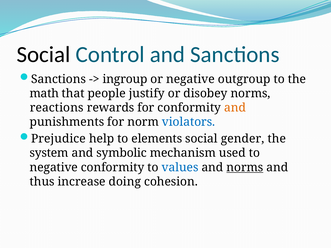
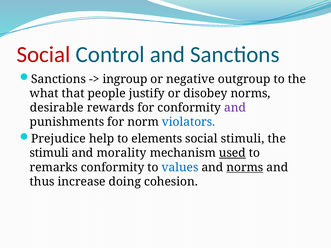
Social at (44, 55) colour: black -> red
math: math -> what
reactions: reactions -> desirable
and at (235, 108) colour: orange -> purple
social gender: gender -> stimuli
system at (49, 153): system -> stimuli
symbolic: symbolic -> morality
used underline: none -> present
negative at (54, 168): negative -> remarks
